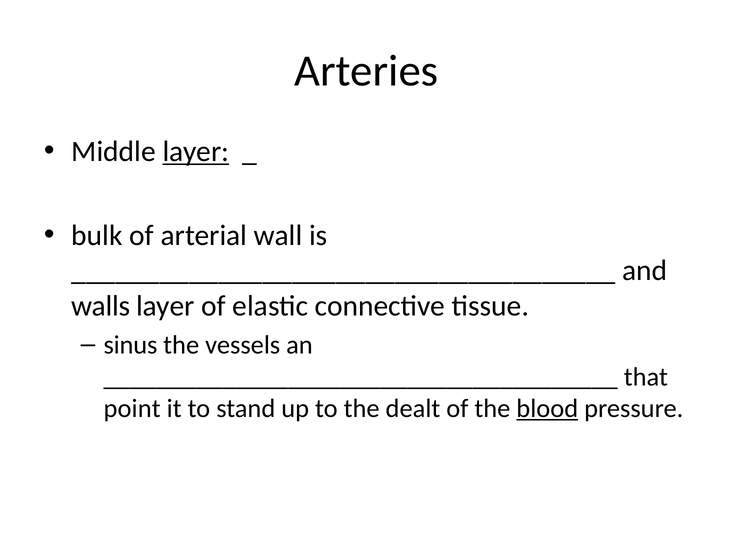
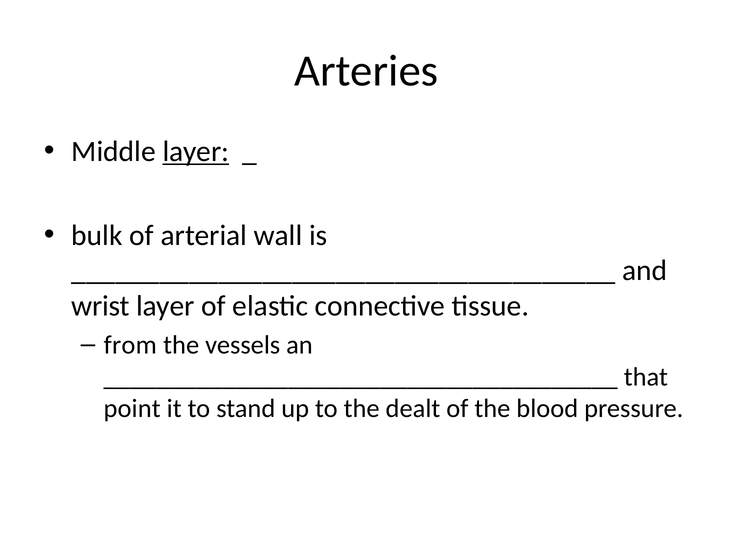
walls: walls -> wrist
sinus: sinus -> from
blood underline: present -> none
